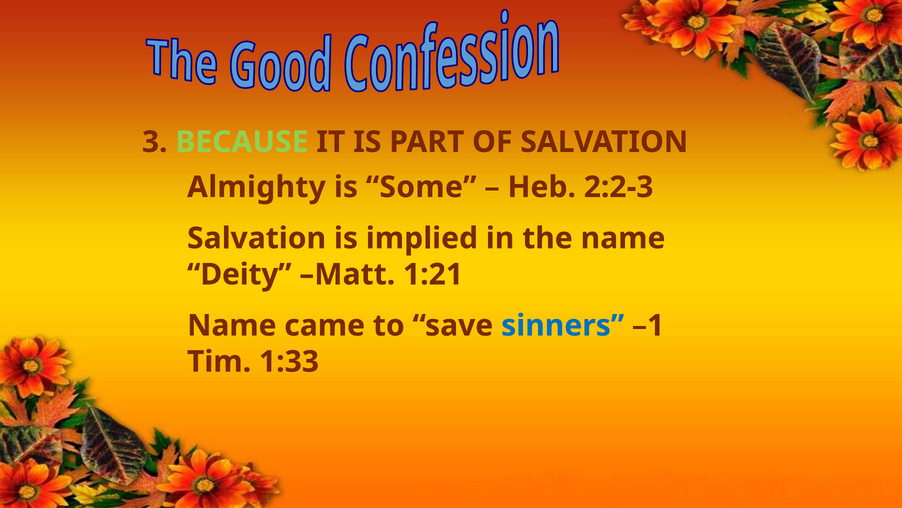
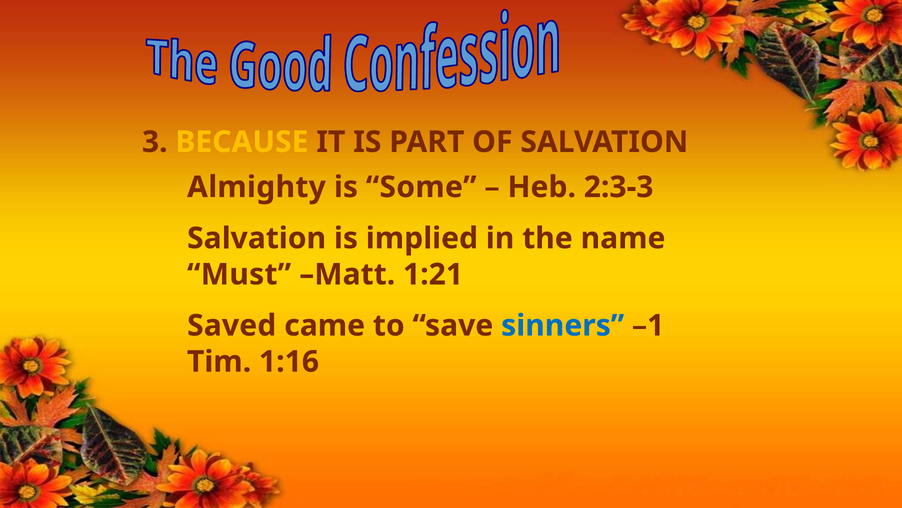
BECAUSE colour: light green -> yellow
2:2-3: 2:2-3 -> 2:3-3
Deity: Deity -> Must
Name at (232, 325): Name -> Saved
1:33: 1:33 -> 1:16
